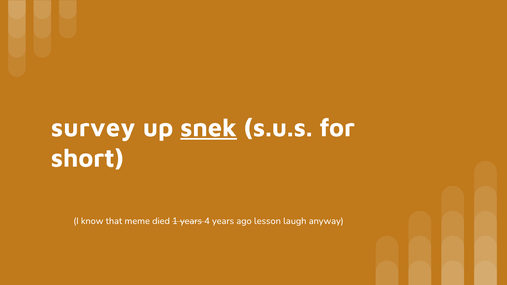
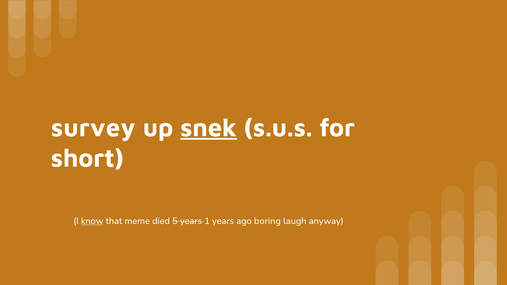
know underline: none -> present
1: 1 -> 5
4: 4 -> 1
lesson: lesson -> boring
